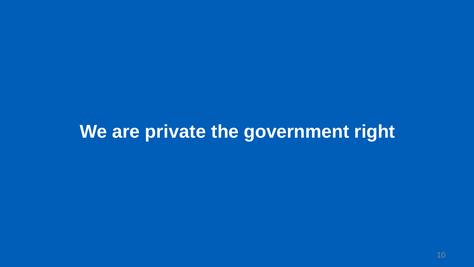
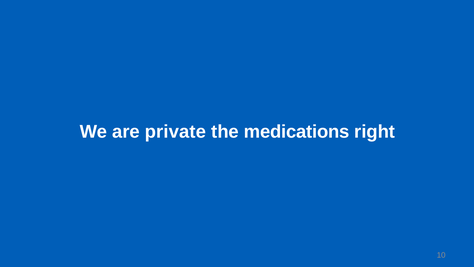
government: government -> medications
